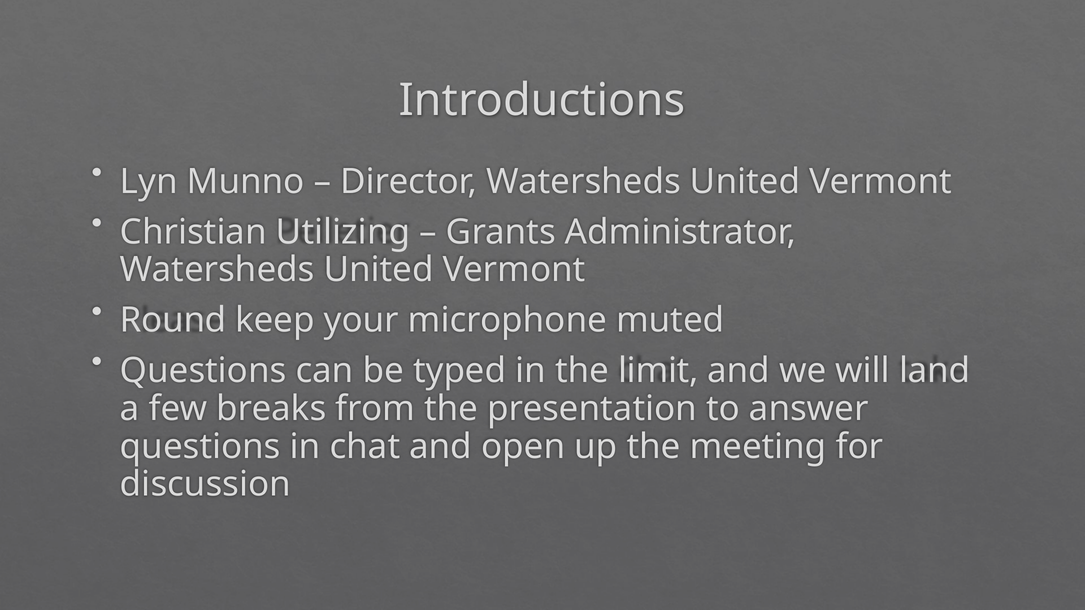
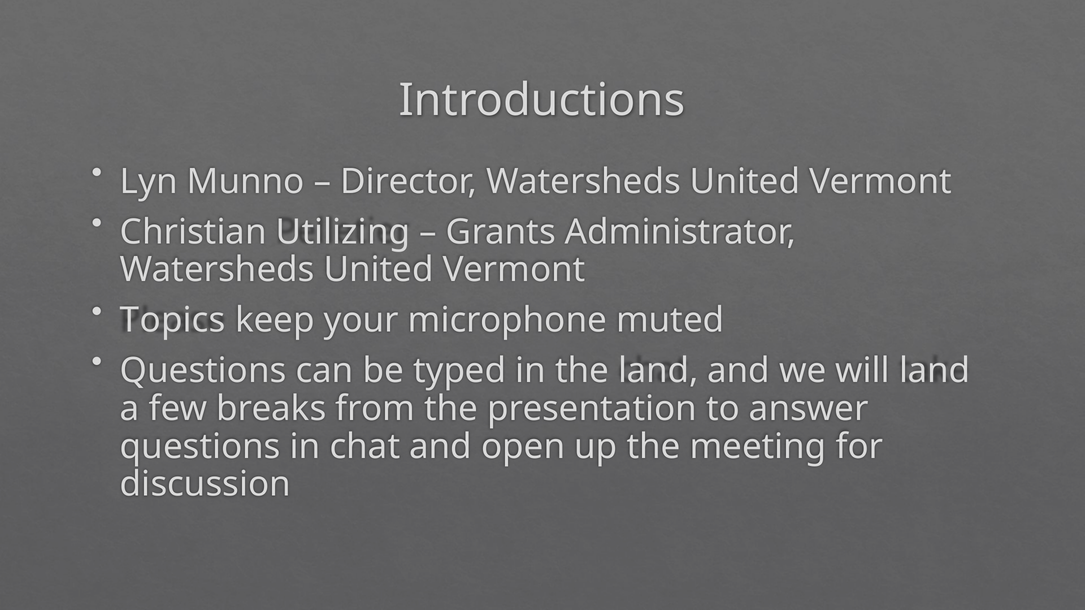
Round: Round -> Topics
the limit: limit -> land
